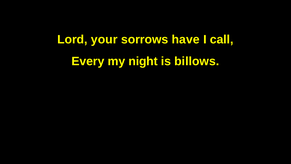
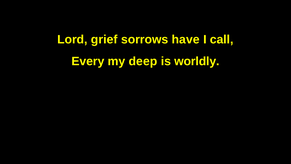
your: your -> grief
night: night -> deep
billows: billows -> worldly
